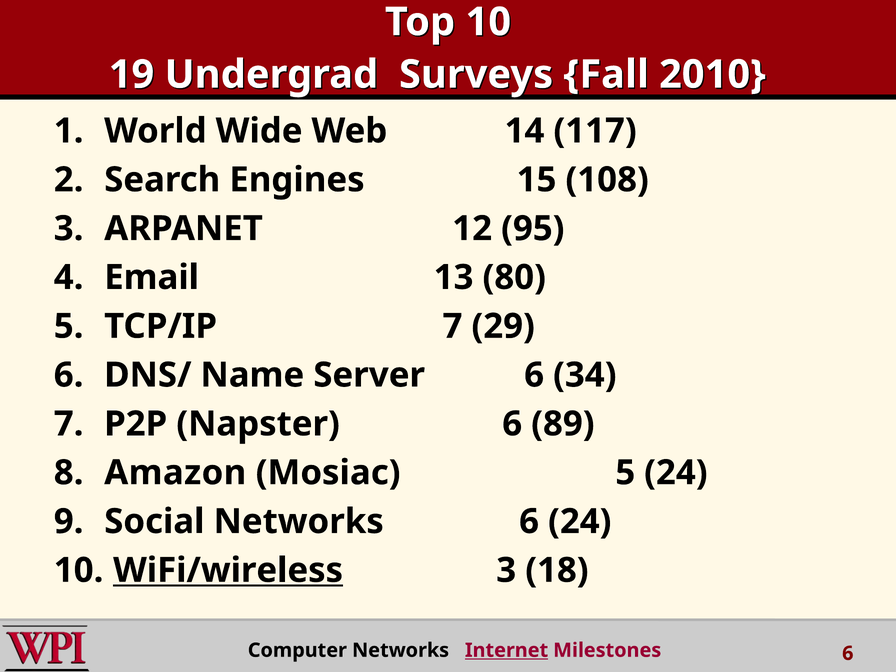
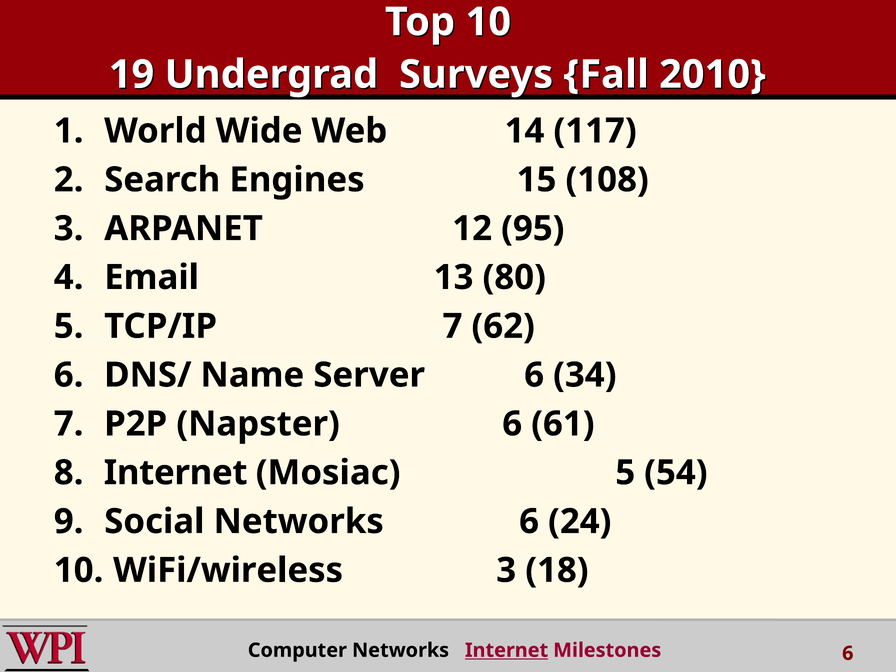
29: 29 -> 62
89: 89 -> 61
Amazon at (175, 473): Amazon -> Internet
5 24: 24 -> 54
WiFi/wireless underline: present -> none
